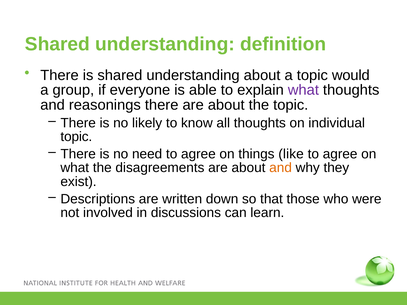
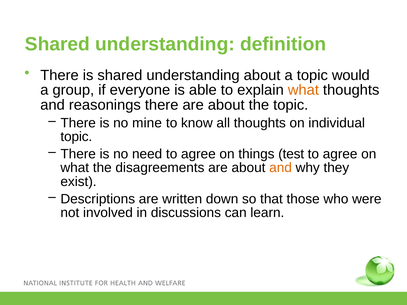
what at (303, 90) colour: purple -> orange
likely: likely -> mine
like: like -> test
